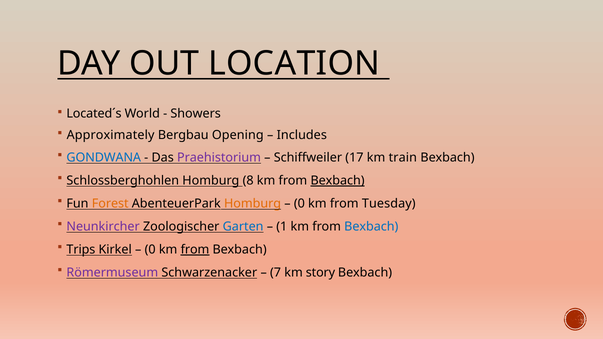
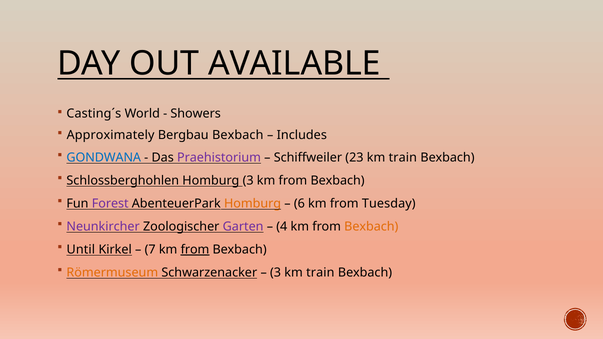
LOCATION: LOCATION -> AVAILABLE
Located´s: Located´s -> Casting´s
Bergbau Opening: Opening -> Bexbach
17: 17 -> 23
Homburg 8: 8 -> 3
Bexbach at (338, 181) underline: present -> none
Forest colour: orange -> purple
0 at (299, 204): 0 -> 6
Garten colour: blue -> purple
1: 1 -> 4
Bexbach at (371, 227) colour: blue -> orange
Trips: Trips -> Until
0 at (150, 250): 0 -> 7
Römermuseum colour: purple -> orange
7 at (276, 273): 7 -> 3
story at (320, 273): story -> train
